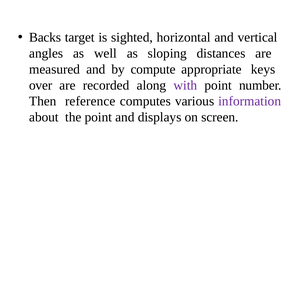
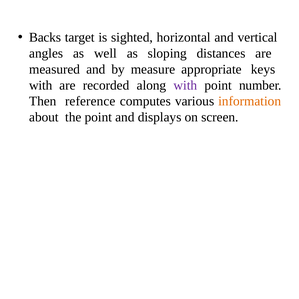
compute: compute -> measure
over at (41, 85): over -> with
information colour: purple -> orange
